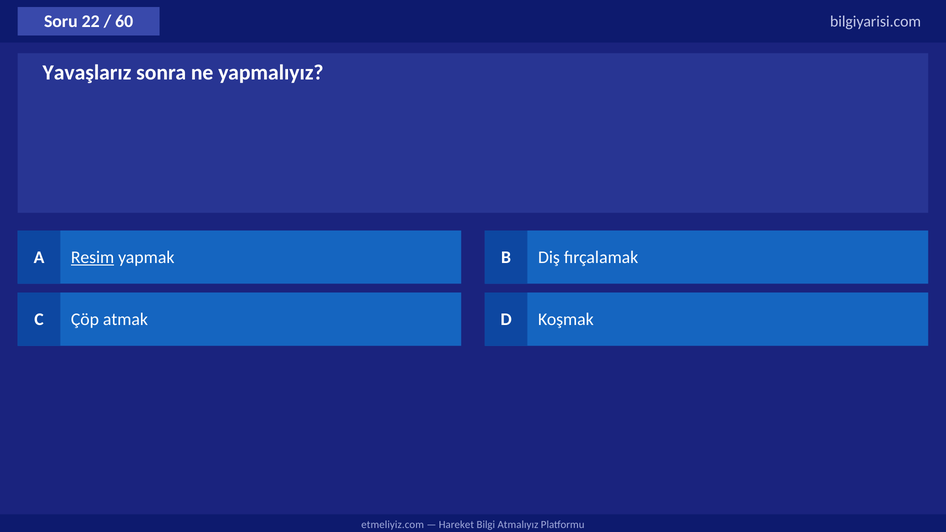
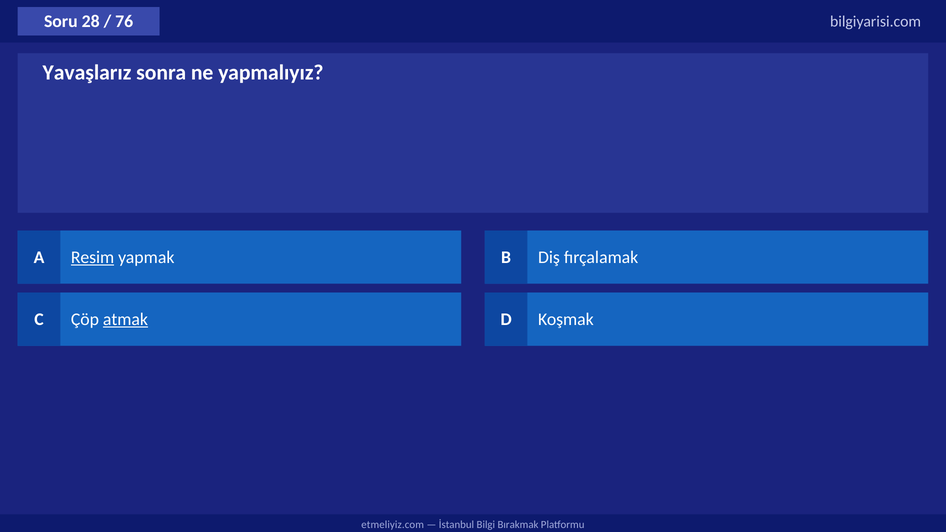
22: 22 -> 28
60: 60 -> 76
atmak underline: none -> present
Hareket: Hareket -> İstanbul
Atmalıyız: Atmalıyız -> Bırakmak
